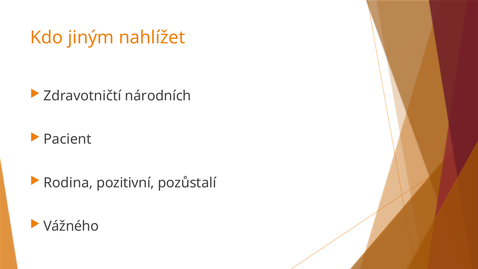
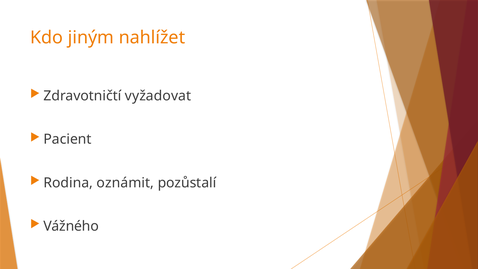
národních: národních -> vyžadovat
pozitivní: pozitivní -> oznámit
